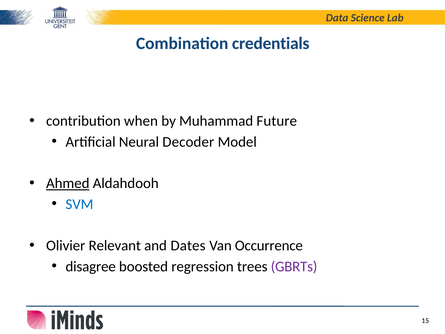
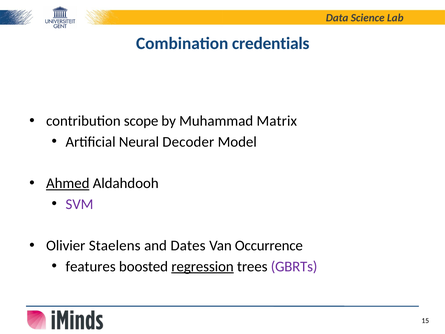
when: when -> scope
Future: Future -> Matrix
SVM colour: blue -> purple
Relevant: Relevant -> Staelens
disagree: disagree -> features
regression underline: none -> present
